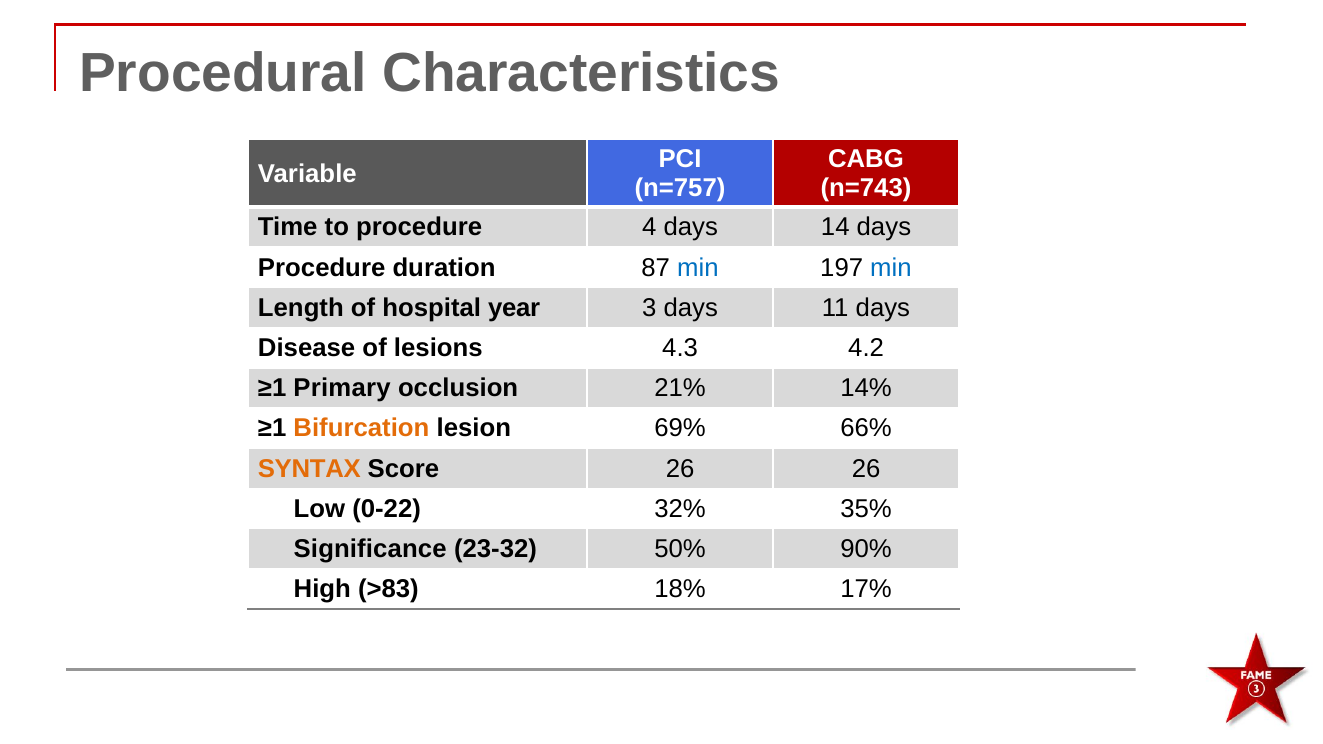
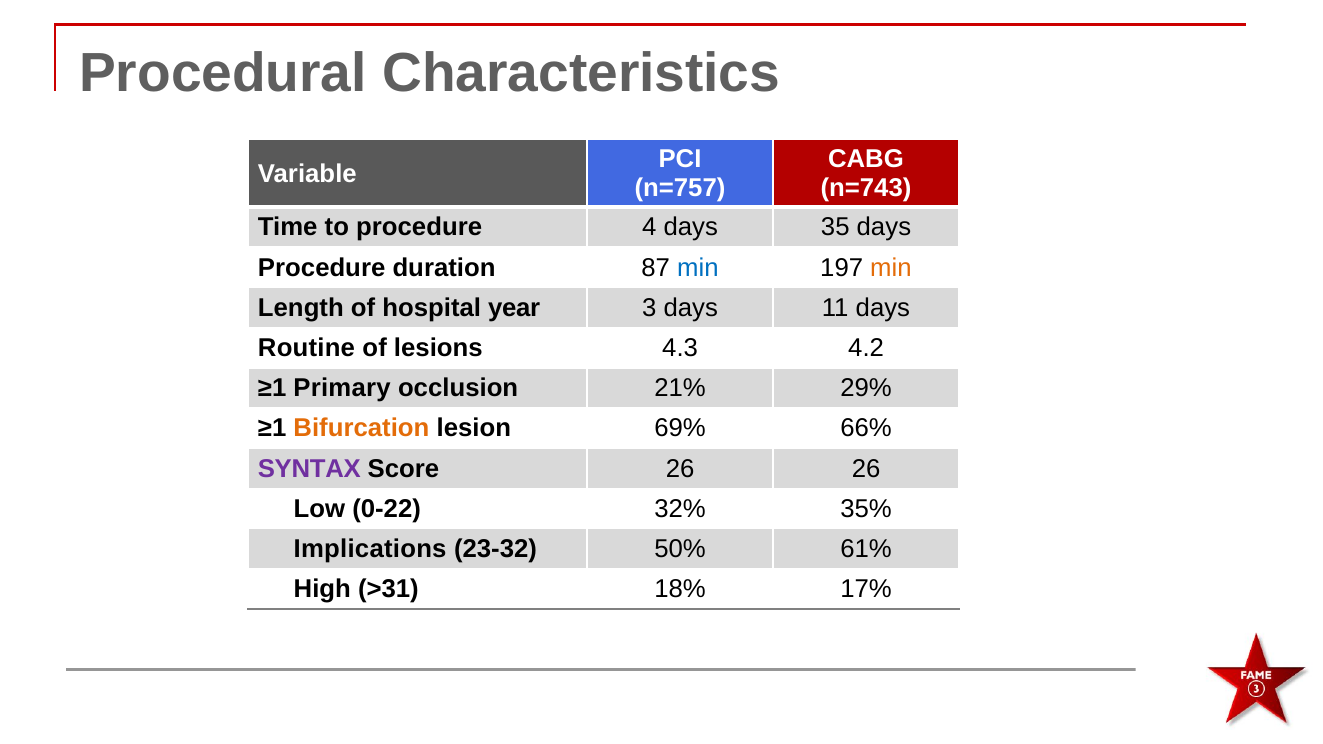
14: 14 -> 35
min at (891, 268) colour: blue -> orange
Disease: Disease -> Routine
14%: 14% -> 29%
SYNTAX colour: orange -> purple
Significance: Significance -> Implications
90%: 90% -> 61%
>83: >83 -> >31
